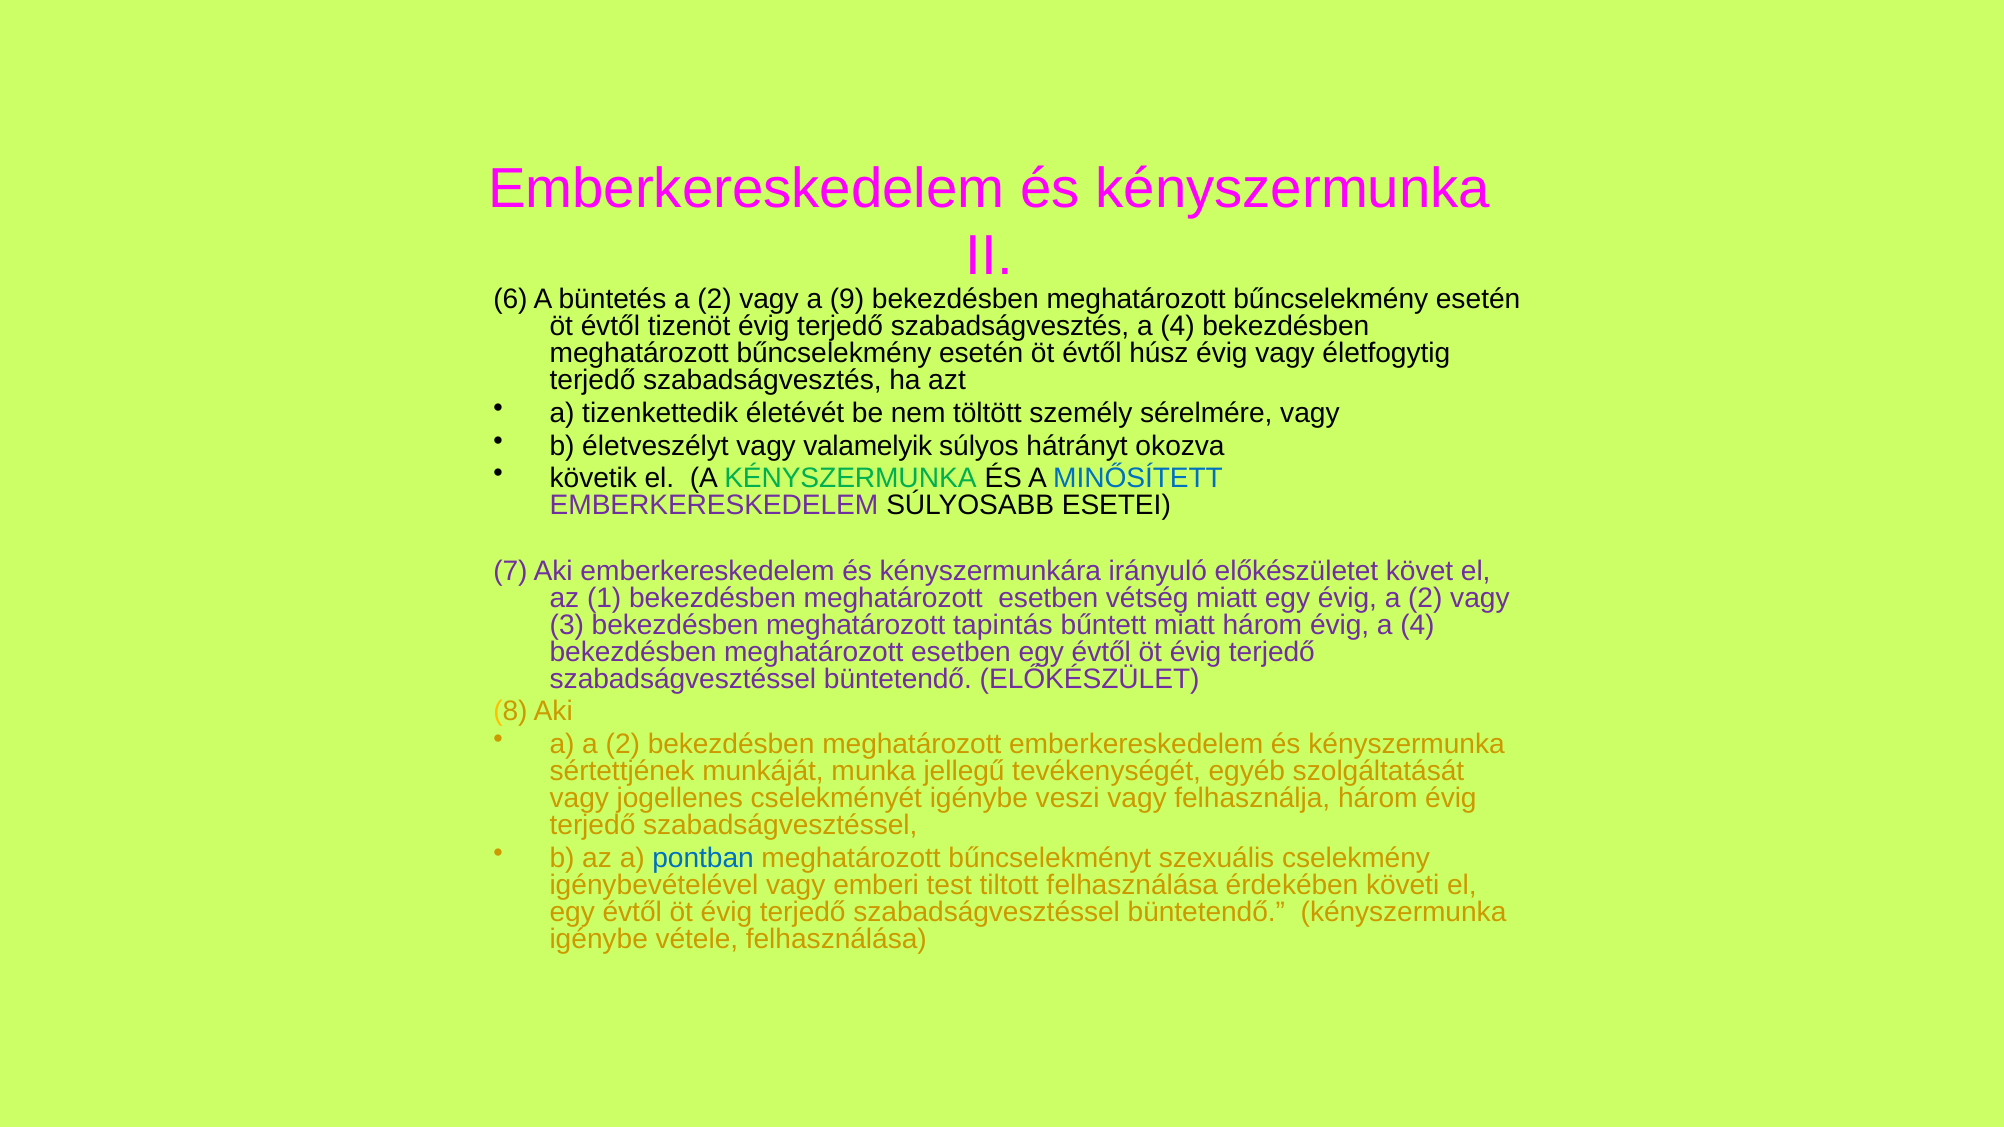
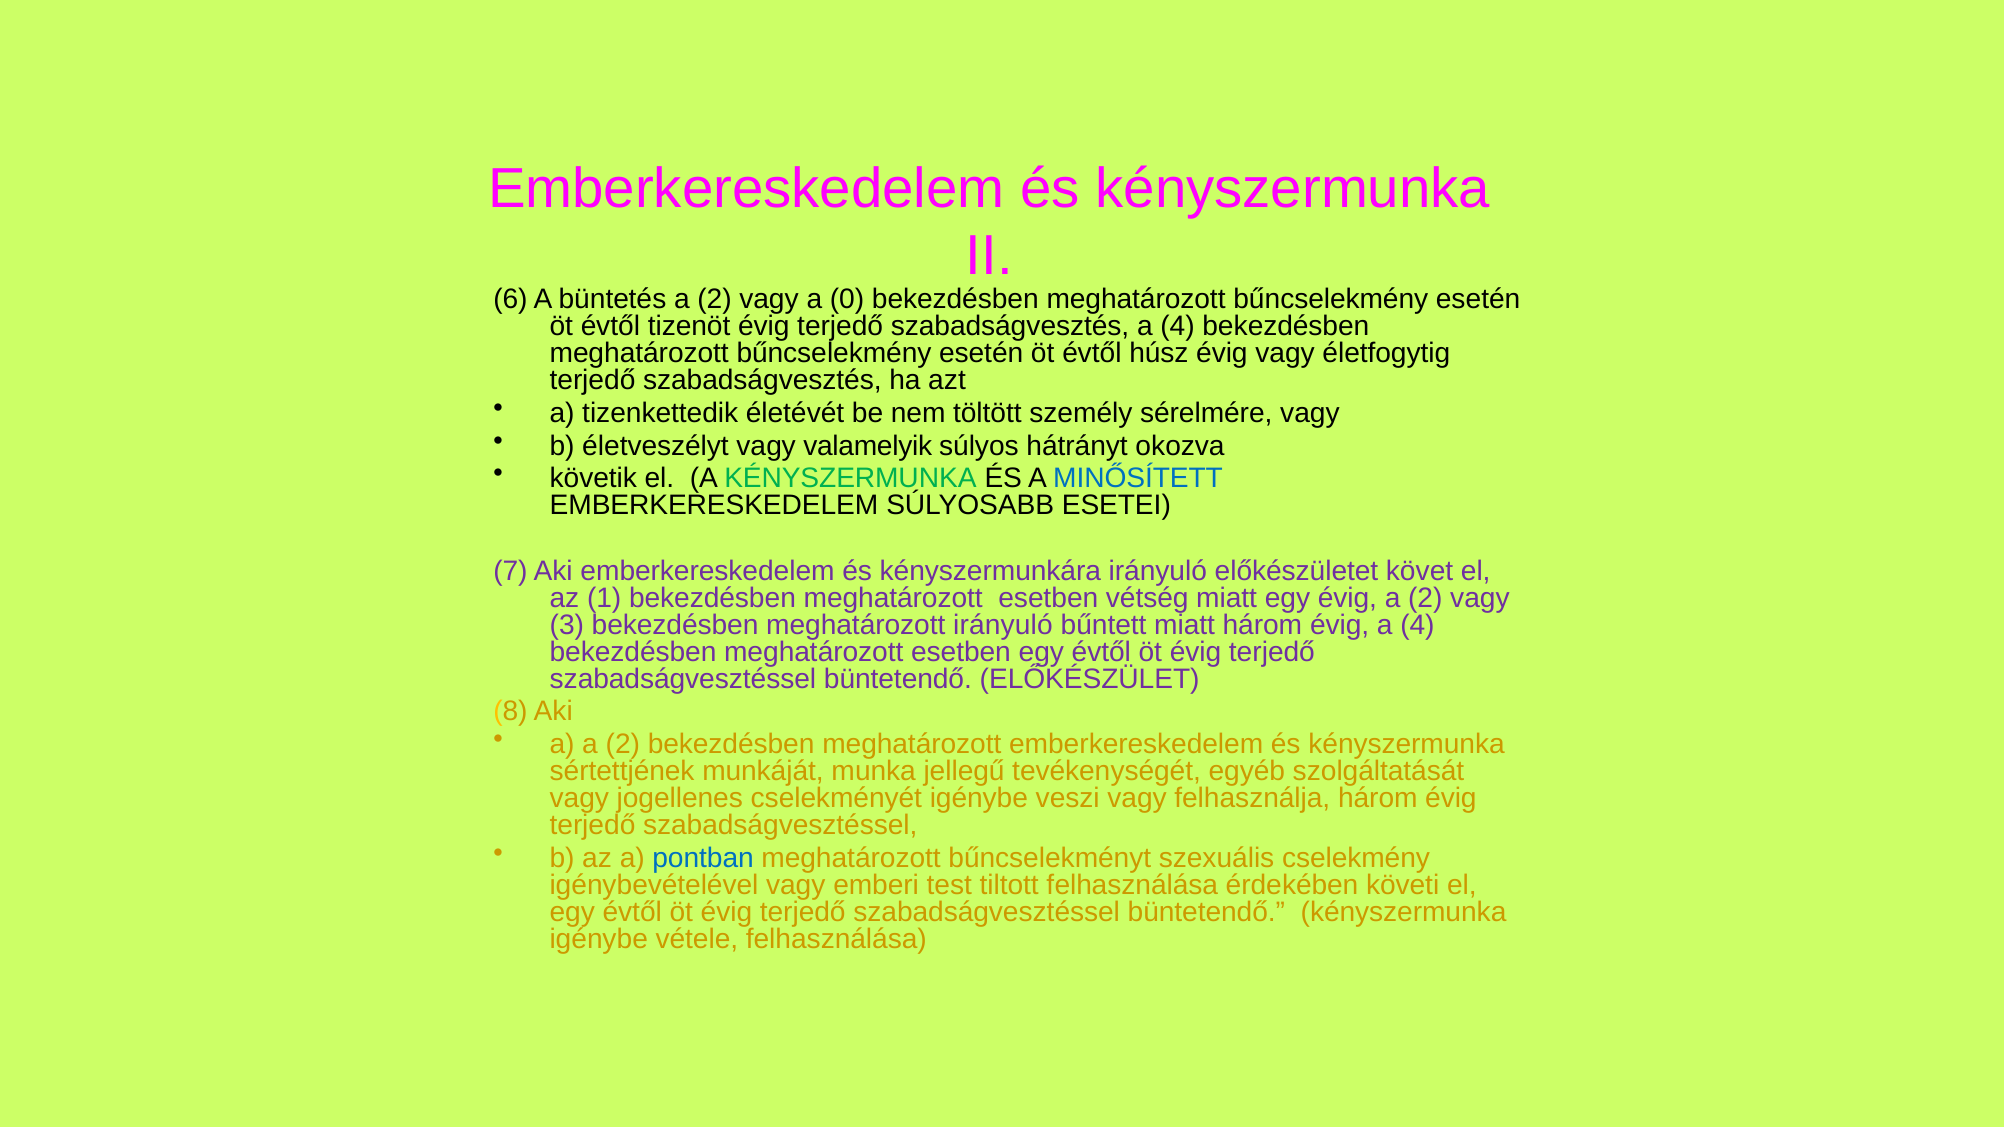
9: 9 -> 0
EMBERKERESKEDELEM at (714, 506) colour: purple -> black
meghatározott tapintás: tapintás -> irányuló
